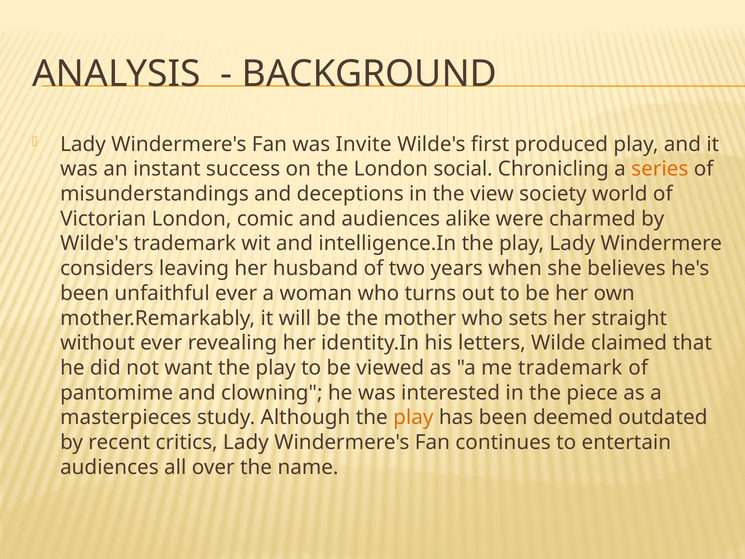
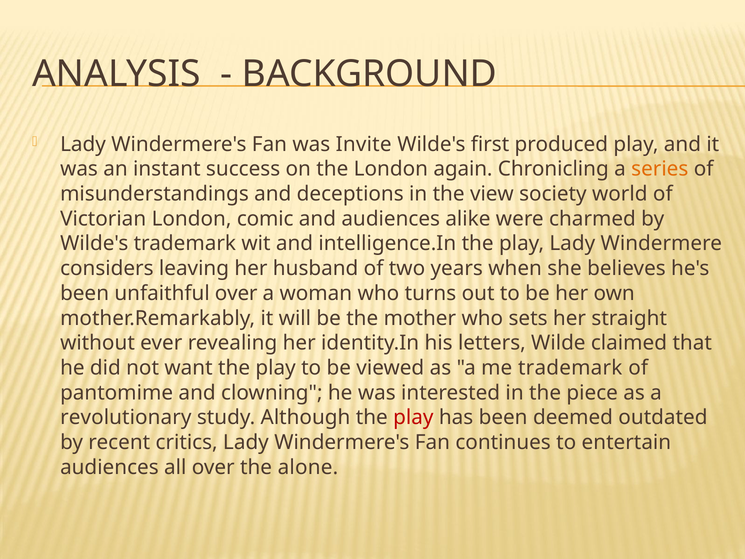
social: social -> again
unfaithful ever: ever -> over
masterpieces: masterpieces -> revolutionary
play at (413, 417) colour: orange -> red
name: name -> alone
